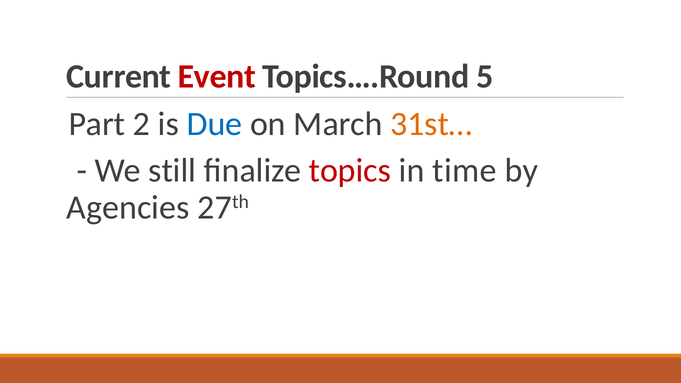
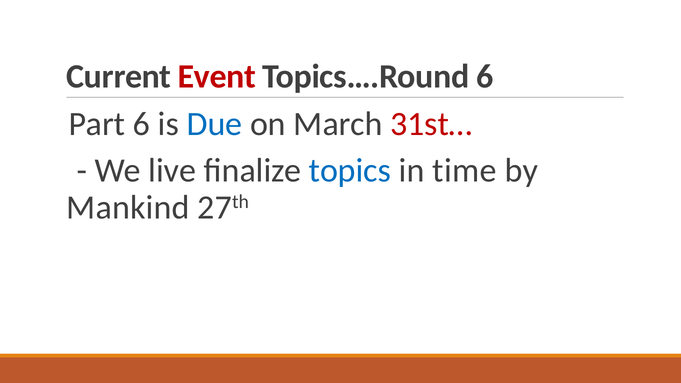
Topics….Round 5: 5 -> 6
Part 2: 2 -> 6
31st… colour: orange -> red
still: still -> live
topics colour: red -> blue
Agencies: Agencies -> Mankind
